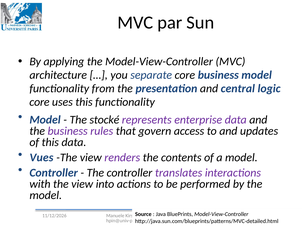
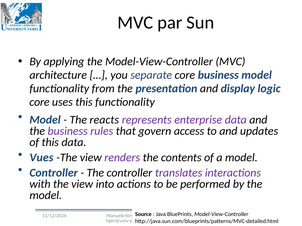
central: central -> display
stocké: stocké -> reacts
